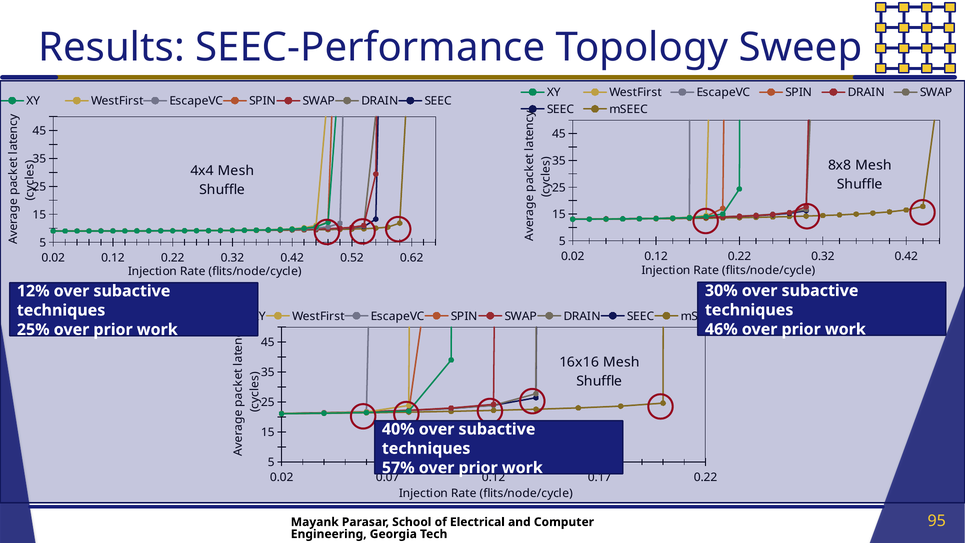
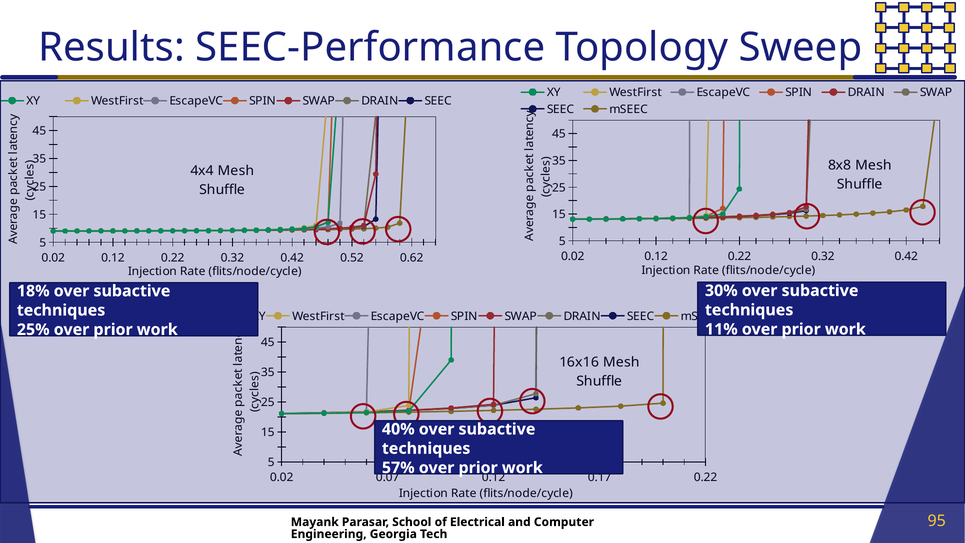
12%: 12% -> 18%
46%: 46% -> 11%
